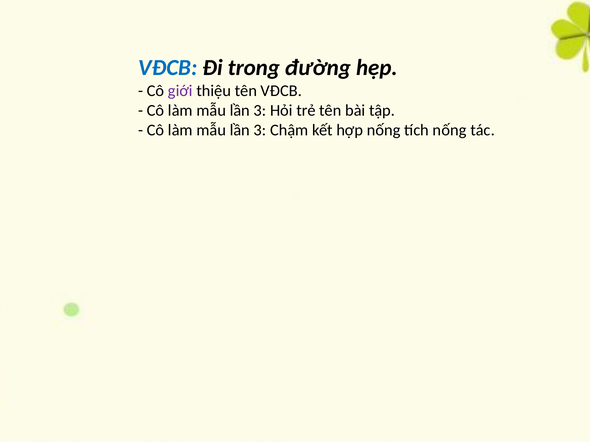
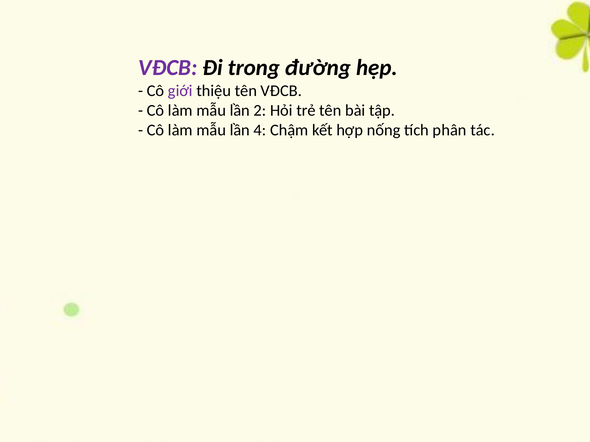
VĐCB at (168, 68) colour: blue -> purple
3 at (260, 110): 3 -> 2
3 at (260, 130): 3 -> 4
tích nống: nống -> phân
